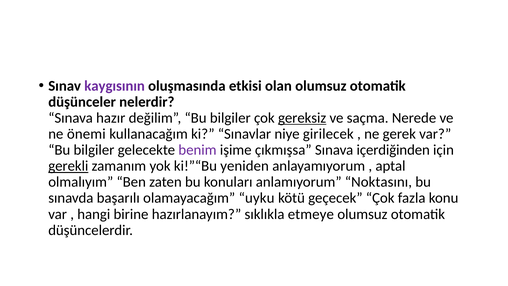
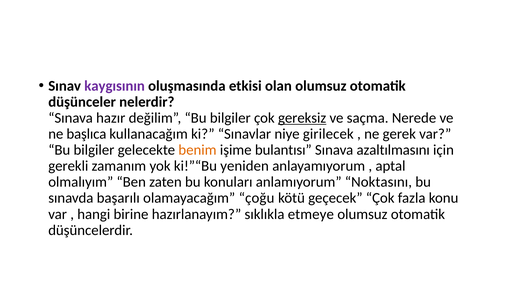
önemi: önemi -> başlıca
benim colour: purple -> orange
çıkmışsa: çıkmışsa -> bulantısı
içerdiğinden: içerdiğinden -> azaltılmasını
gerekli underline: present -> none
uyku: uyku -> çoğu
